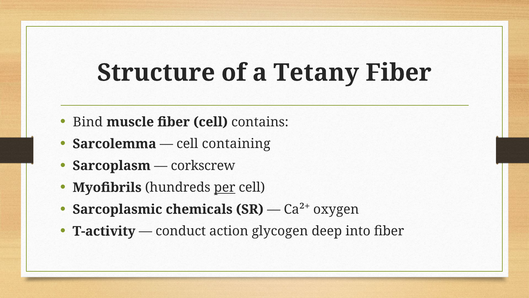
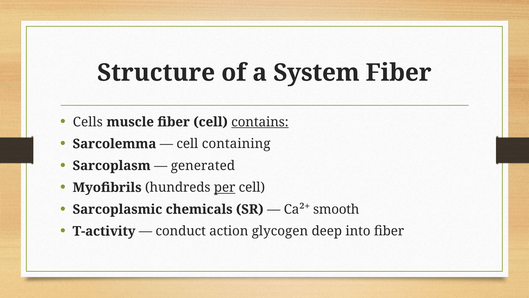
Tetany: Tetany -> System
Bind: Bind -> Cells
contains underline: none -> present
corkscrew: corkscrew -> generated
oxygen: oxygen -> smooth
